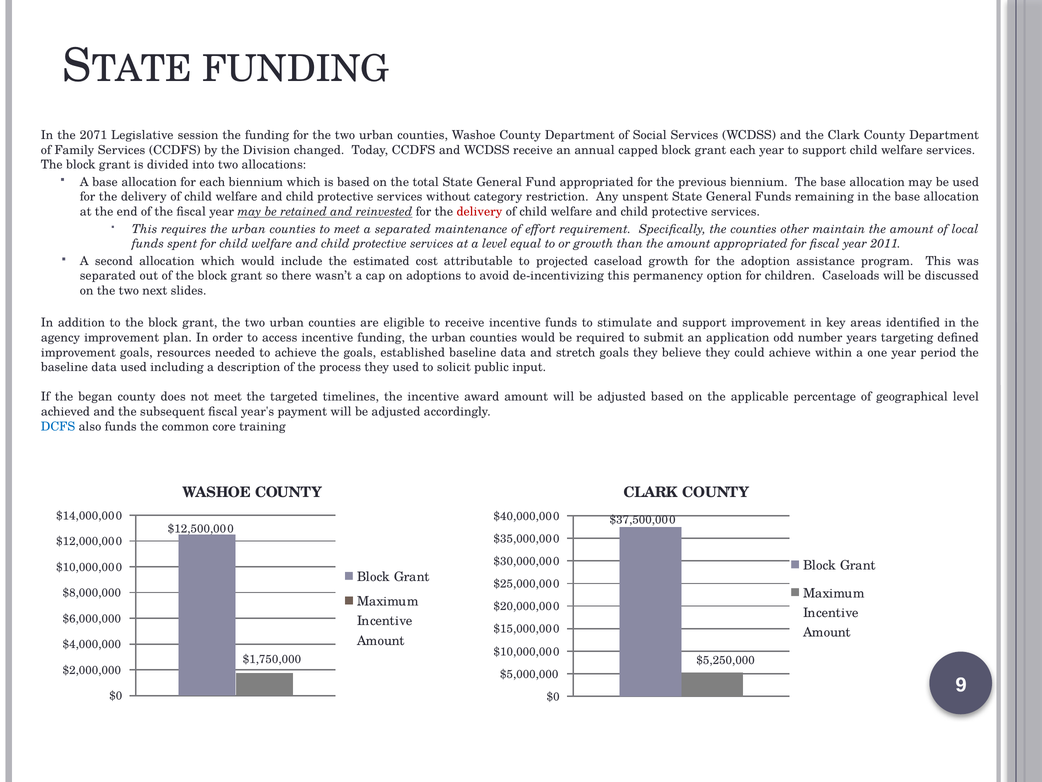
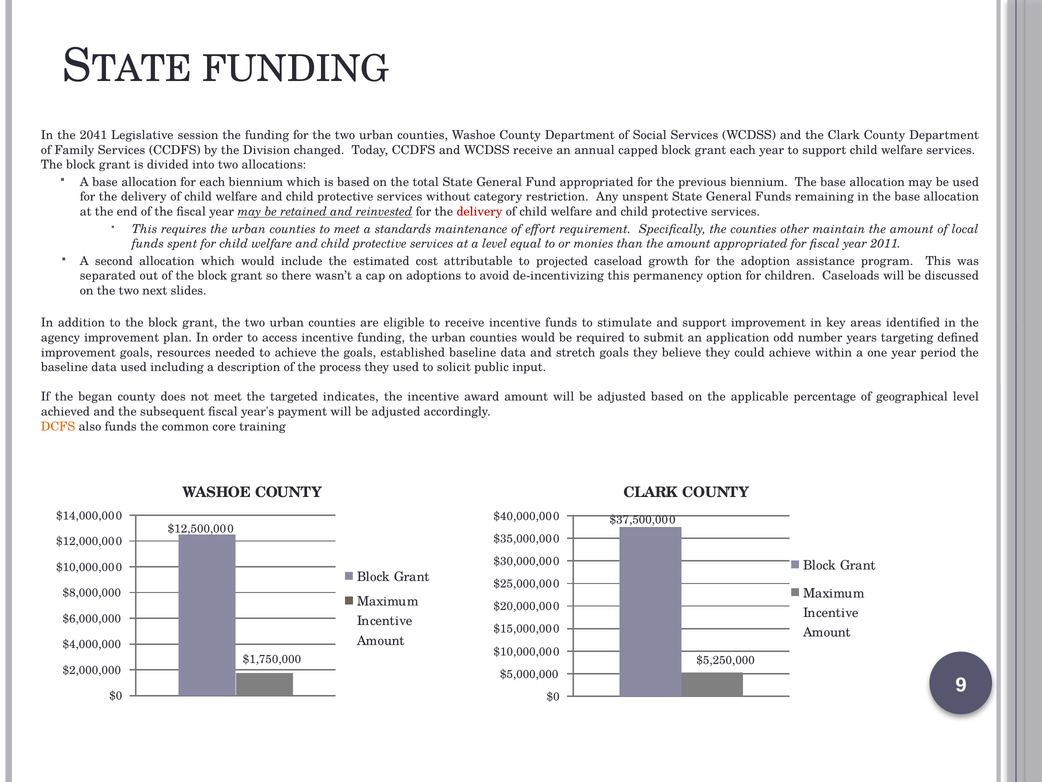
2071: 2071 -> 2041
a separated: separated -> standards
or growth: growth -> monies
timelines: timelines -> indicates
DCFS colour: blue -> orange
